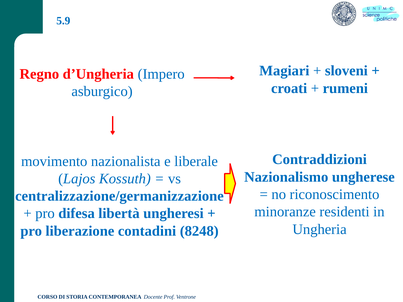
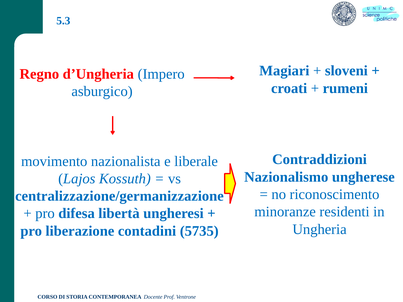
5.9: 5.9 -> 5.3
8248: 8248 -> 5735
